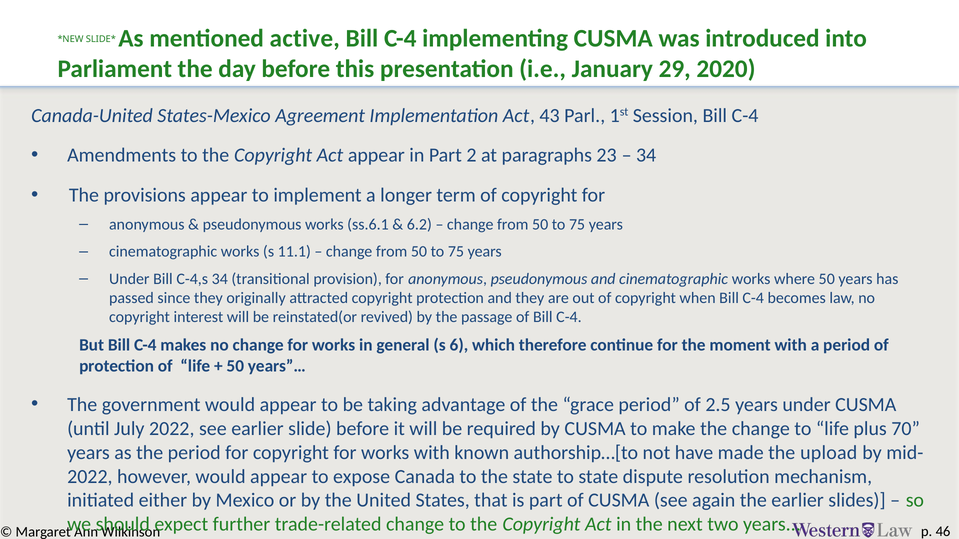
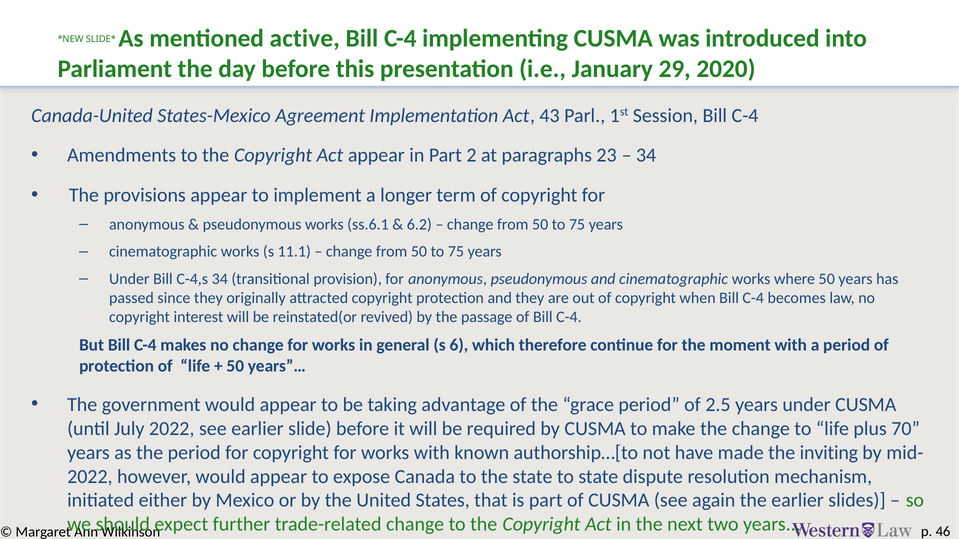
upload: upload -> inviting
